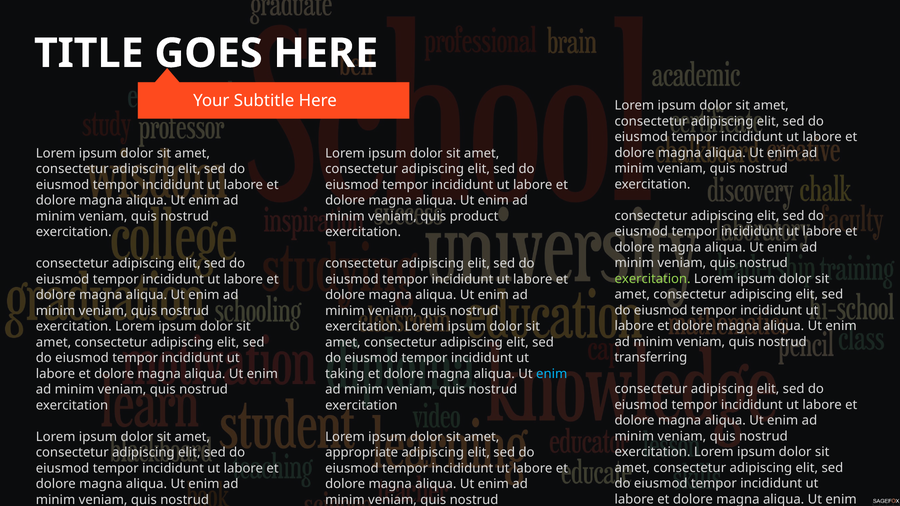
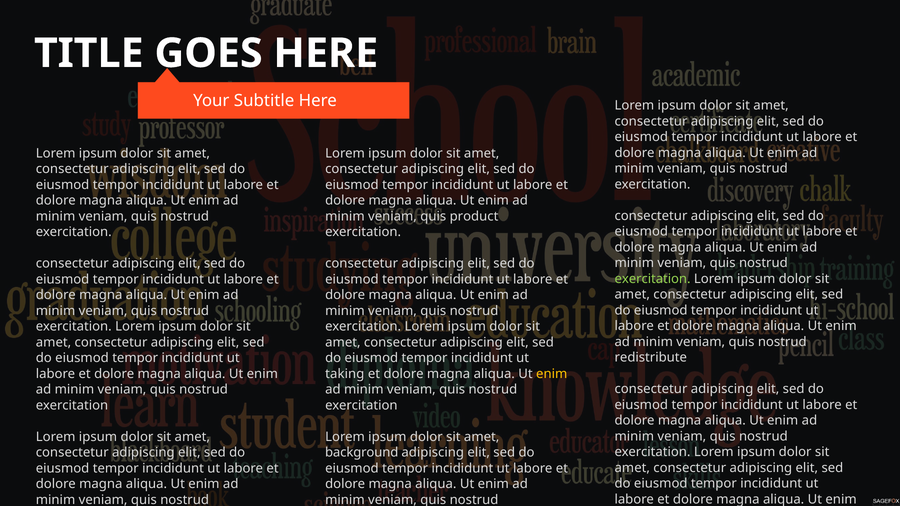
transferring: transferring -> redistribute
enim at (552, 374) colour: light blue -> yellow
appropriate: appropriate -> background
